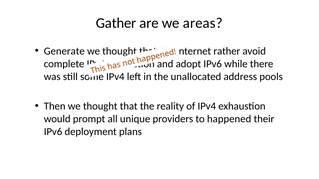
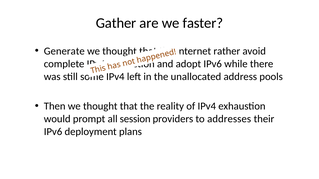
areas: areas -> faster
unique: unique -> session
happened: happened -> addresses
